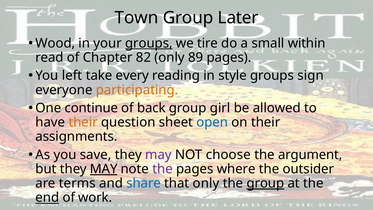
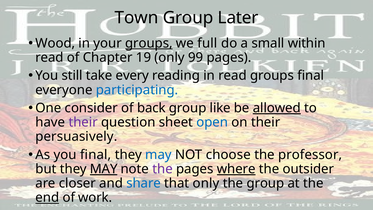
tire: tire -> full
82: 82 -> 19
89: 89 -> 99
left: left -> still
in style: style -> read
groups sign: sign -> final
participating colour: orange -> blue
continue: continue -> consider
girl: girl -> like
allowed underline: none -> present
their at (83, 122) colour: orange -> purple
assignments: assignments -> persuasively
you save: save -> final
may at (158, 155) colour: purple -> blue
argument: argument -> professor
where underline: none -> present
terms: terms -> closer
group at (265, 183) underline: present -> none
